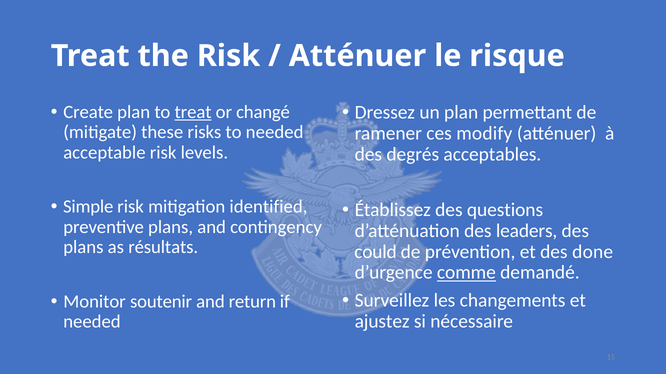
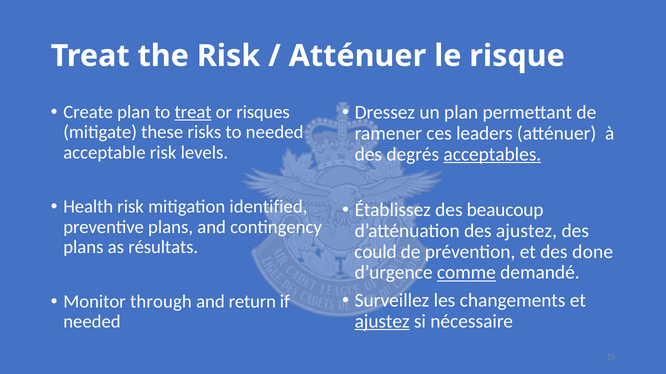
changé: changé -> risques
modify: modify -> leaders
acceptables underline: none -> present
Simple: Simple -> Health
questions: questions -> beaucoup
des leaders: leaders -> ajustez
soutenir: soutenir -> through
ajustez at (382, 322) underline: none -> present
